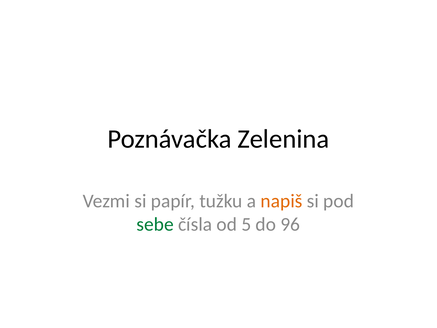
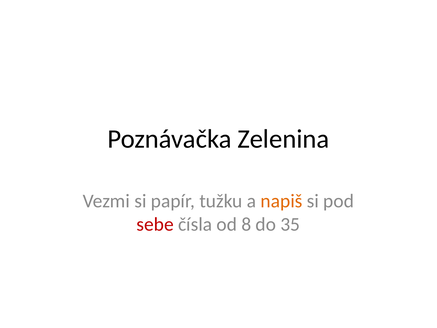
sebe colour: green -> red
5: 5 -> 8
96: 96 -> 35
